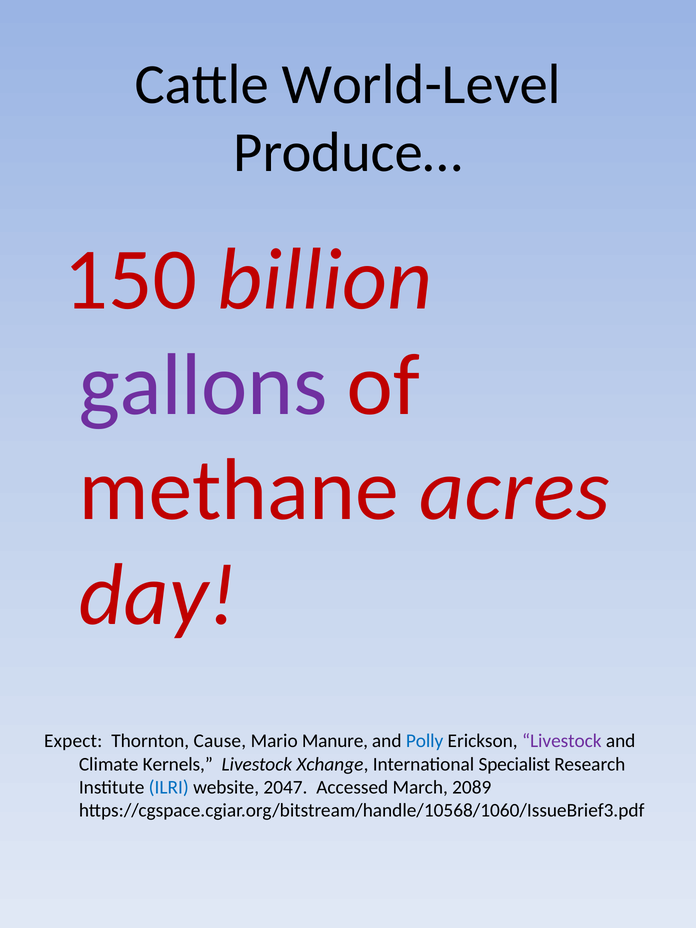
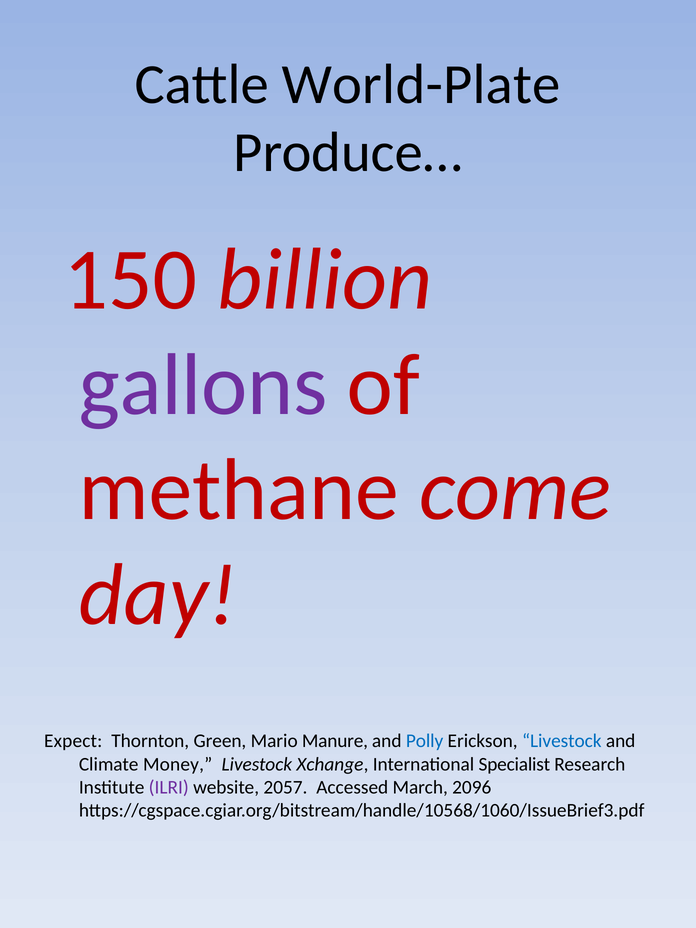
World-Level: World-Level -> World-Plate
acres: acres -> come
Cause: Cause -> Green
Livestock at (562, 741) colour: purple -> blue
Kernels: Kernels -> Money
ILRI colour: blue -> purple
2047: 2047 -> 2057
2089: 2089 -> 2096
